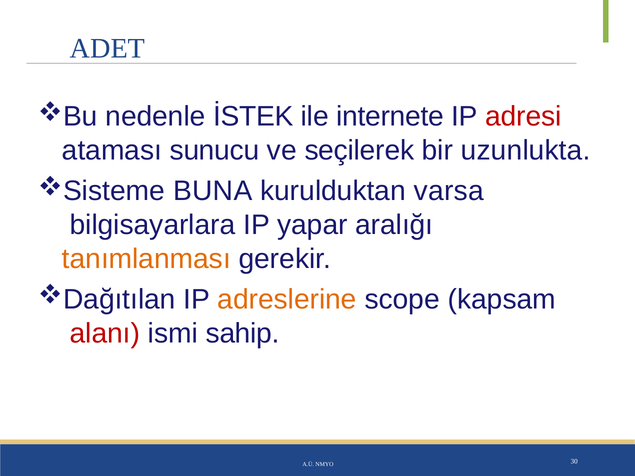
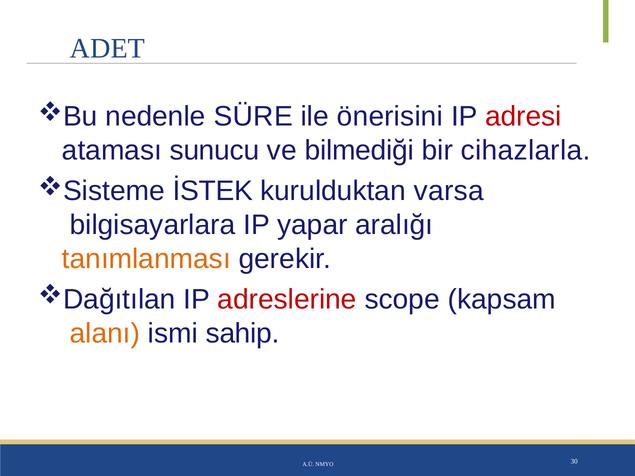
İSTEK: İSTEK -> SÜRE
internete: internete -> önerisini
seçilerek: seçilerek -> bilmediği
uzunlukta: uzunlukta -> cihazlarla
BUNA: BUNA -> İSTEK
adreslerine colour: orange -> red
alanı colour: red -> orange
